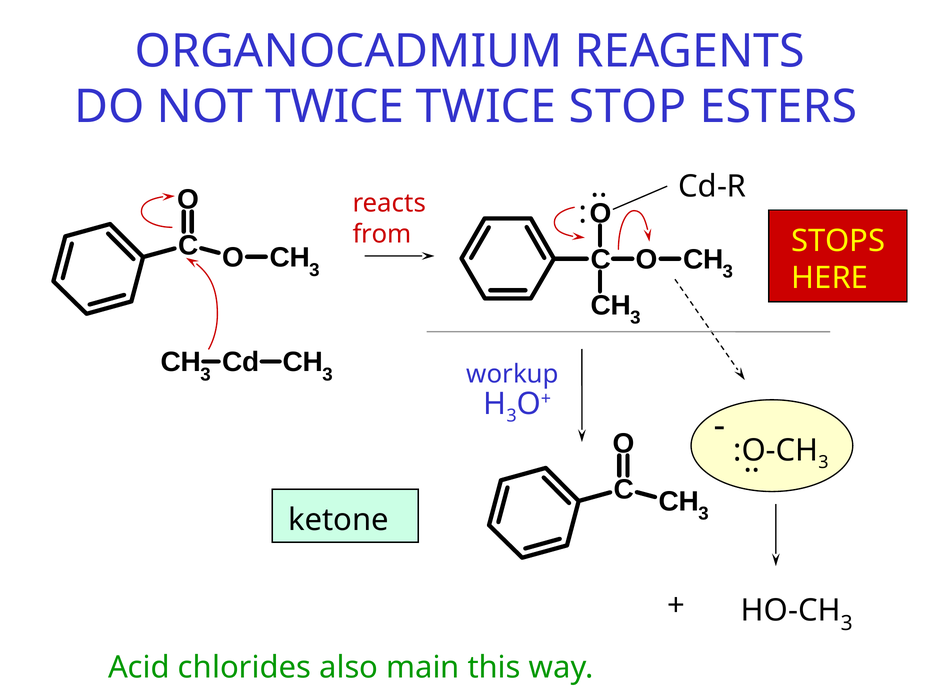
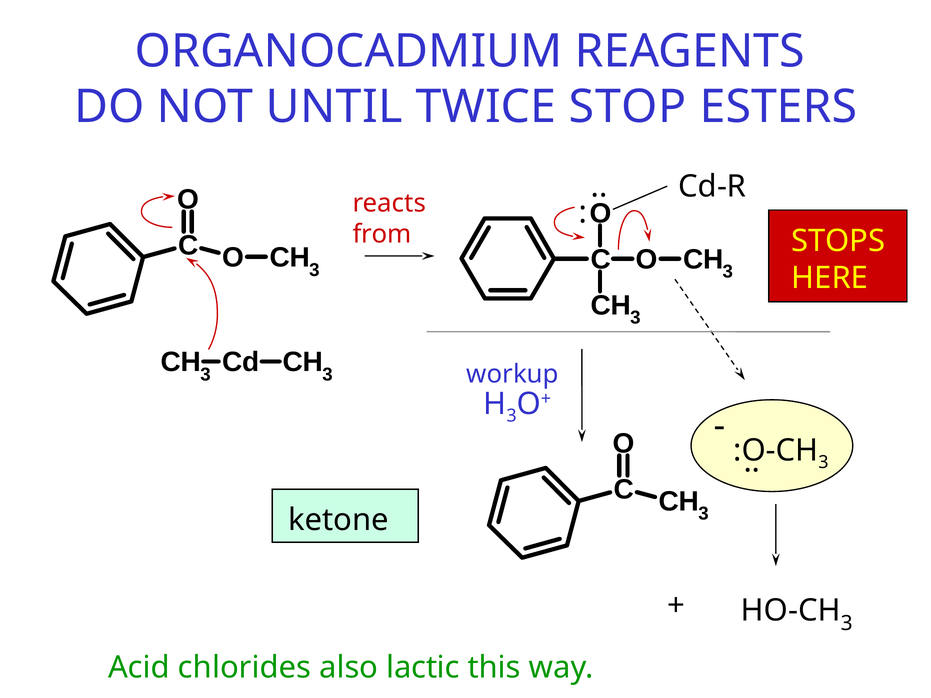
NOT TWICE: TWICE -> UNTIL
main: main -> lactic
